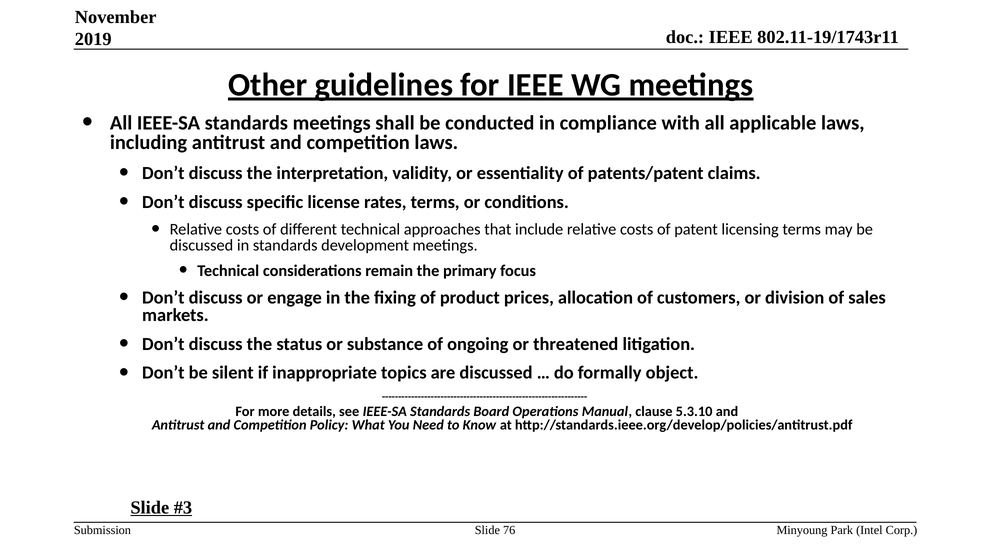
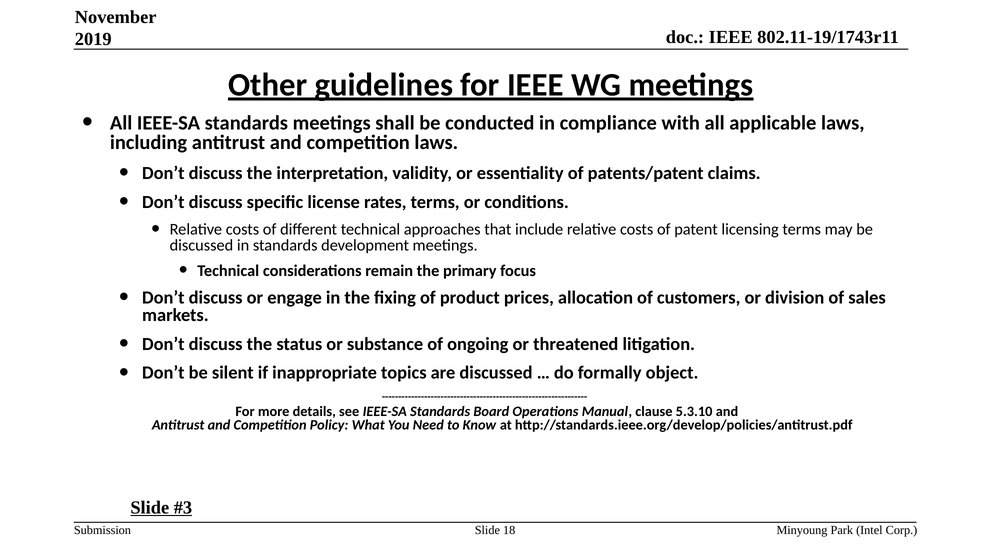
76: 76 -> 18
